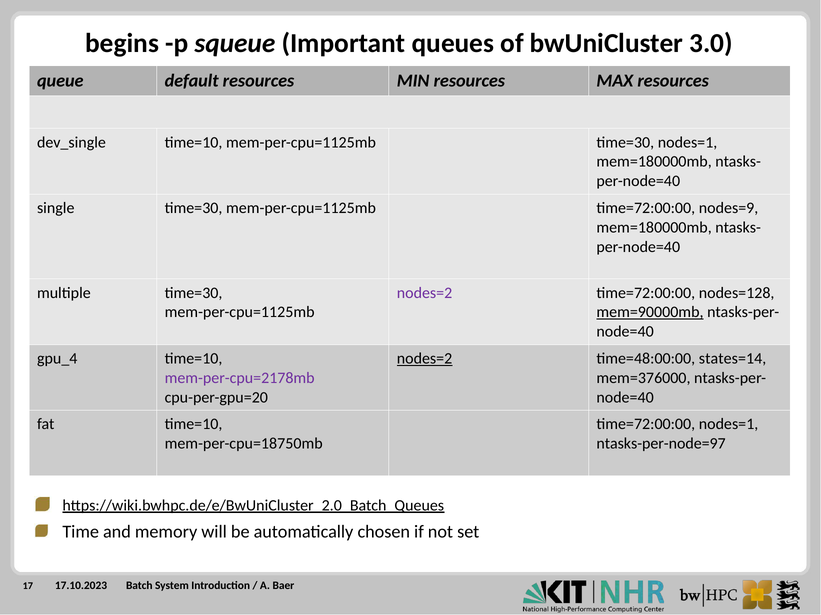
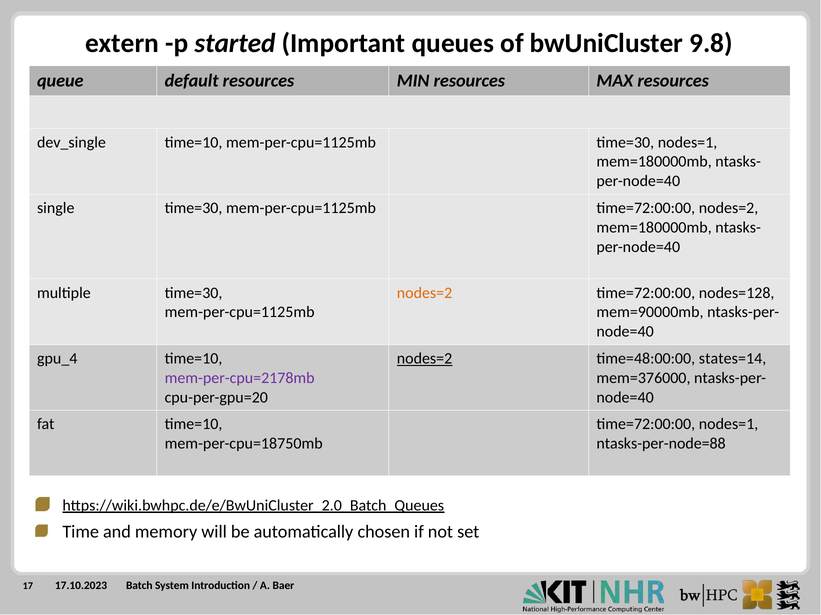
begins: begins -> extern
squeue: squeue -> started
3.0: 3.0 -> 9.8
time=72:00:00 nodes=9: nodes=9 -> nodes=2
nodes=2 at (425, 293) colour: purple -> orange
mem=90000mb underline: present -> none
ntasks-per-node=97: ntasks-per-node=97 -> ntasks-per-node=88
